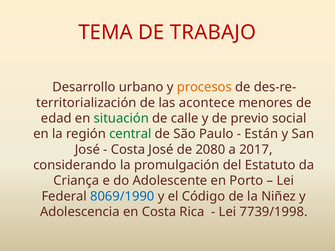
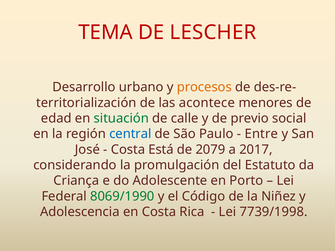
TRABAJO: TRABAJO -> LESCHER
central colour: green -> blue
Están: Están -> Entre
Costa José: José -> Está
2080: 2080 -> 2079
8069/1990 colour: blue -> green
